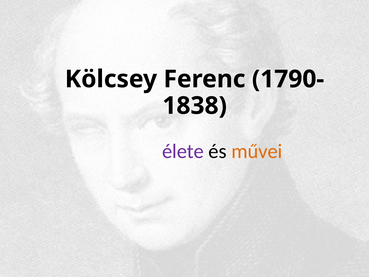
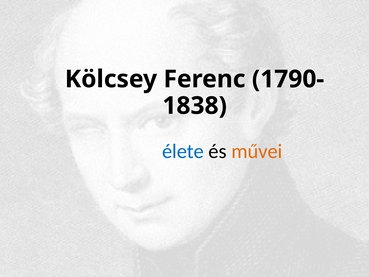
élete colour: purple -> blue
